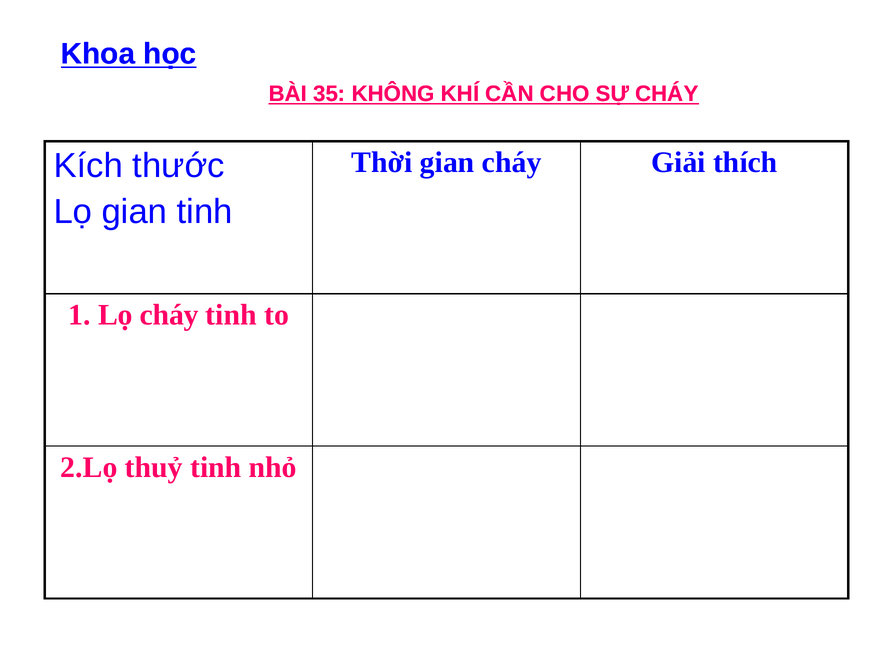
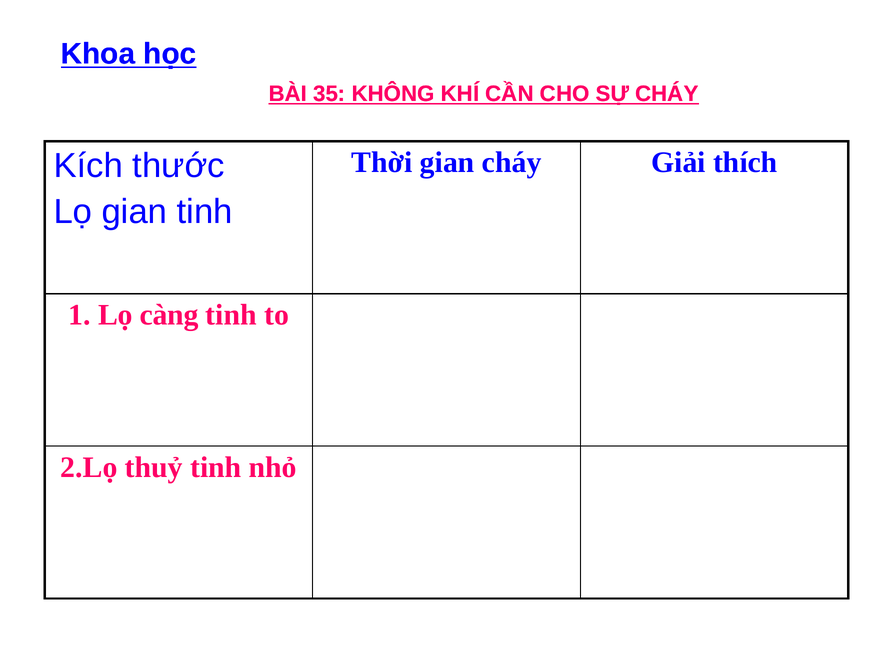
Lọ cháy: cháy -> càng
